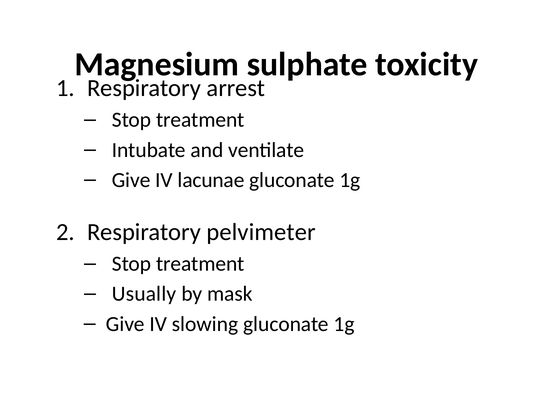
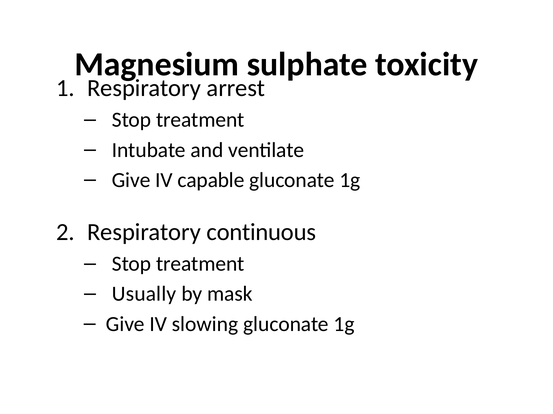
lacunae: lacunae -> capable
pelvimeter: pelvimeter -> continuous
